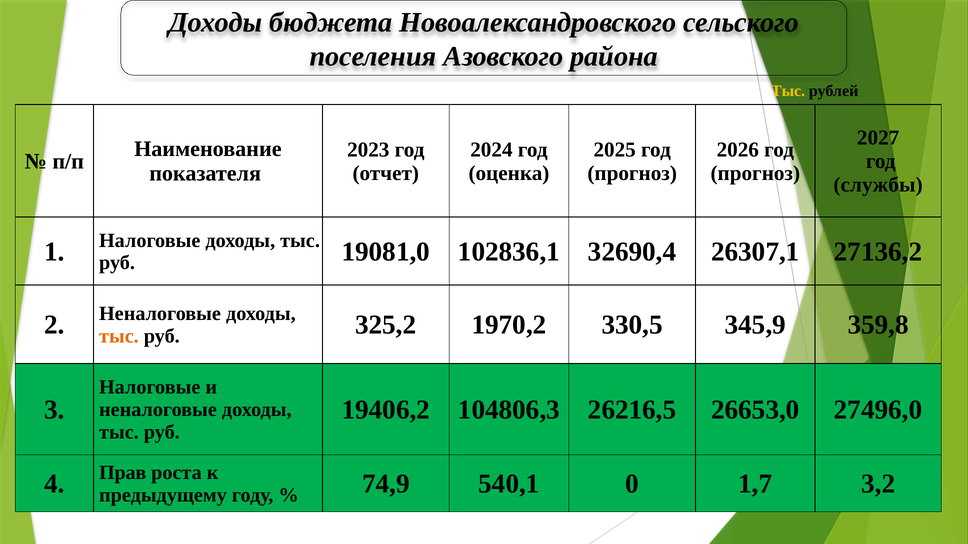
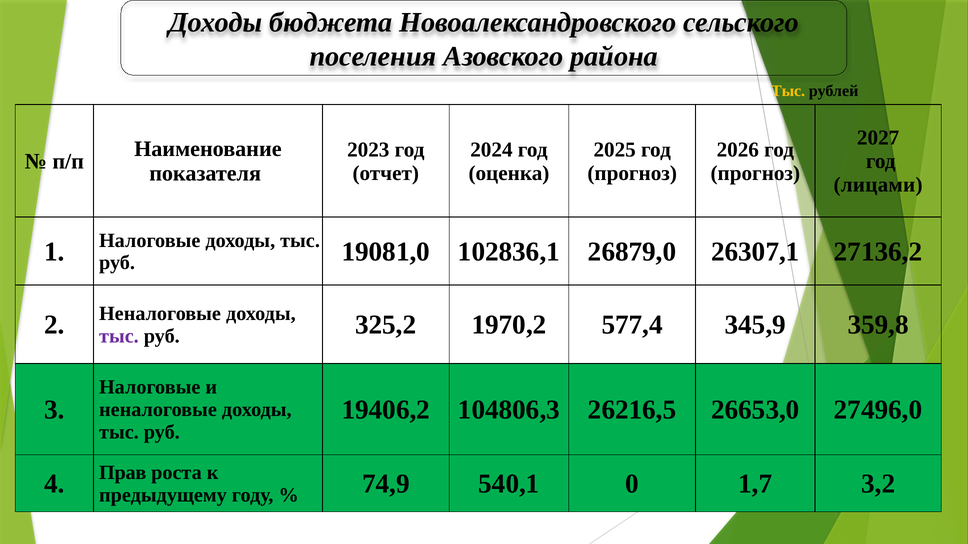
службы: службы -> лицами
32690,4: 32690,4 -> 26879,0
тыс at (119, 336) colour: orange -> purple
330,5: 330,5 -> 577,4
